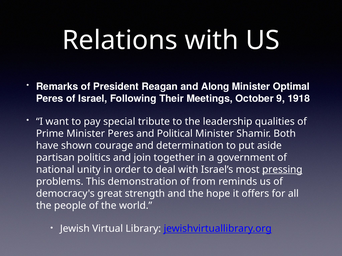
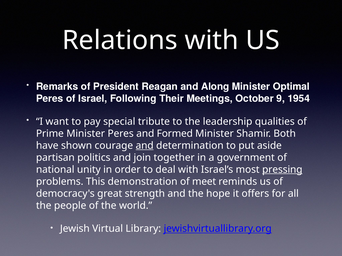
1918: 1918 -> 1954
Political: Political -> Formed
and at (145, 146) underline: none -> present
from: from -> meet
